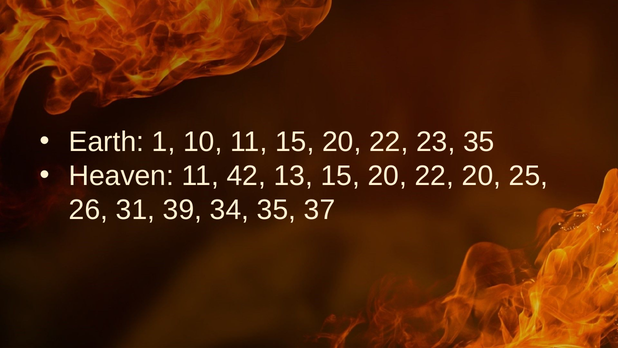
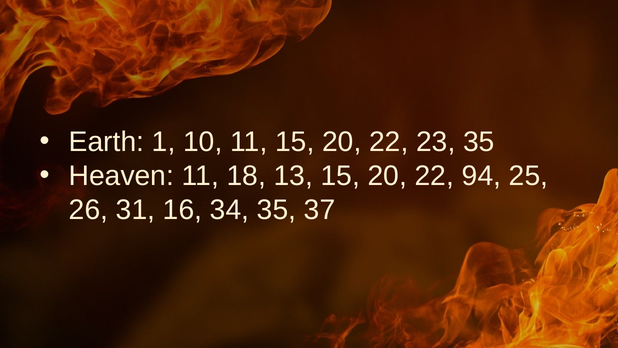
42: 42 -> 18
22 20: 20 -> 94
39: 39 -> 16
